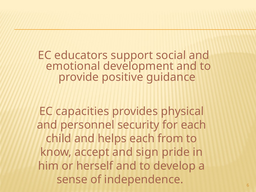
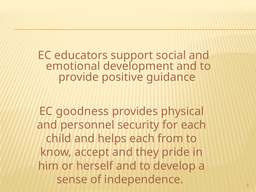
capacities: capacities -> goodness
sign: sign -> they
